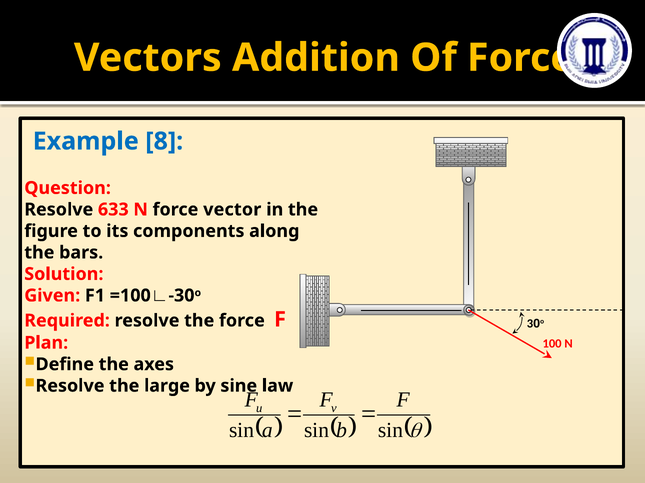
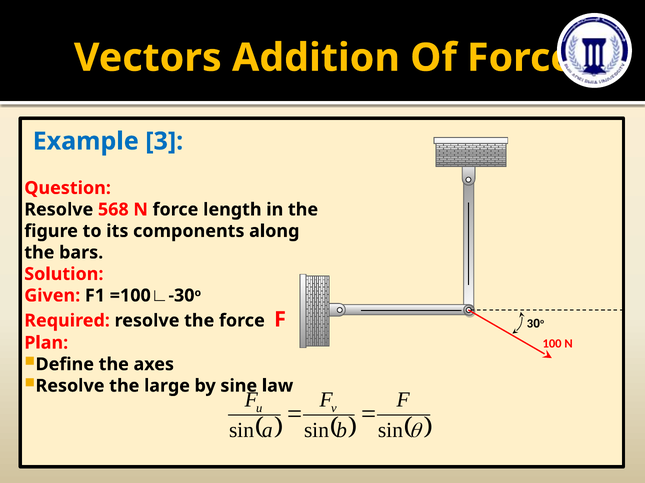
8: 8 -> 3
633: 633 -> 568
vector: vector -> length
